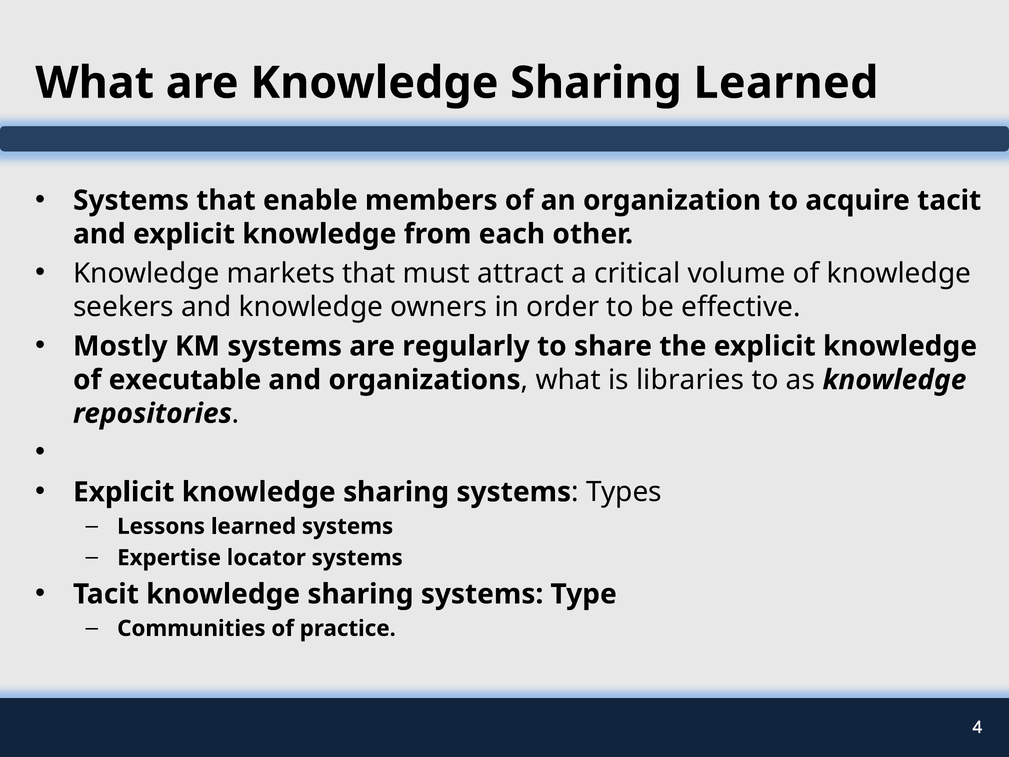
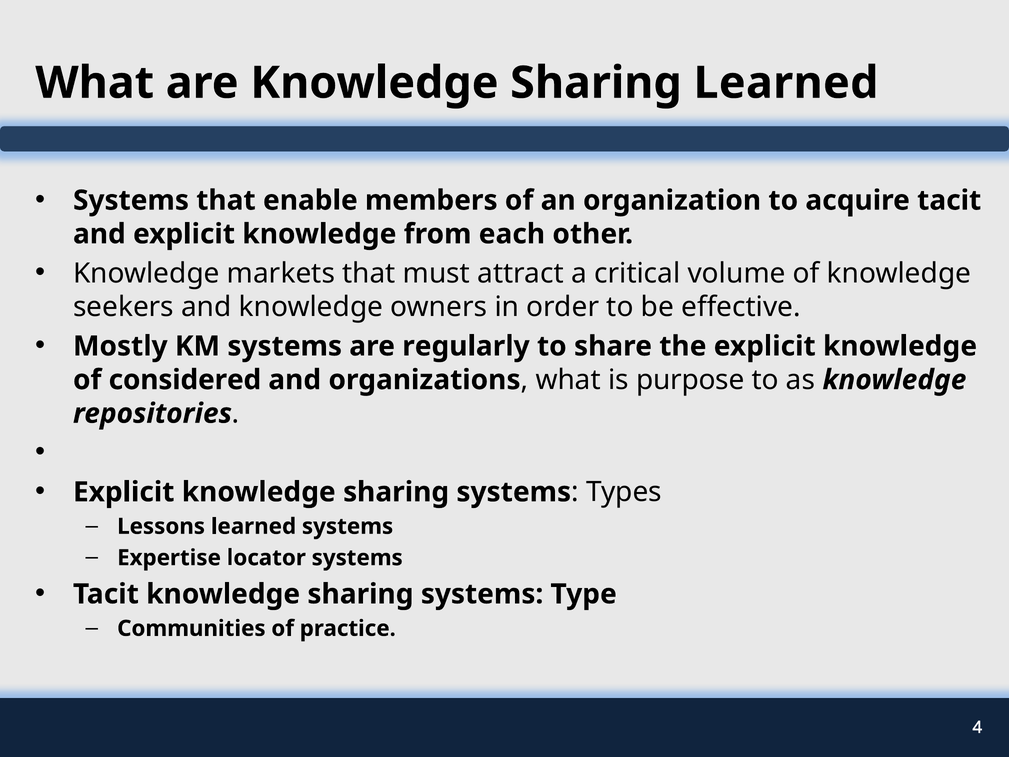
executable: executable -> considered
libraries: libraries -> purpose
